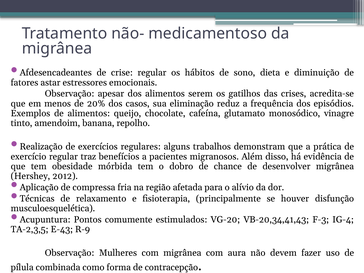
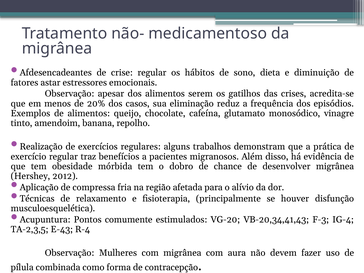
R-9: R-9 -> R-4
